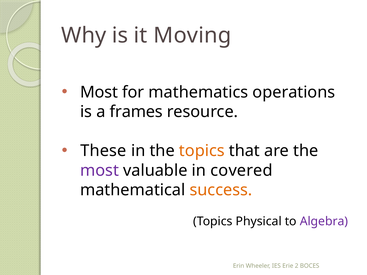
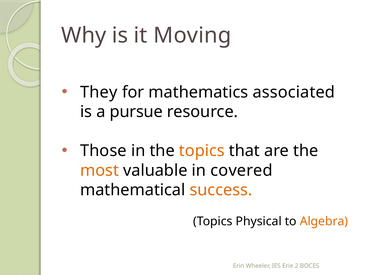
Most at (99, 92): Most -> They
operations: operations -> associated
frames: frames -> pursue
These: These -> Those
most at (99, 171) colour: purple -> orange
Algebra colour: purple -> orange
